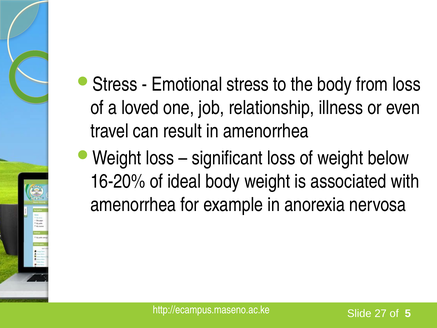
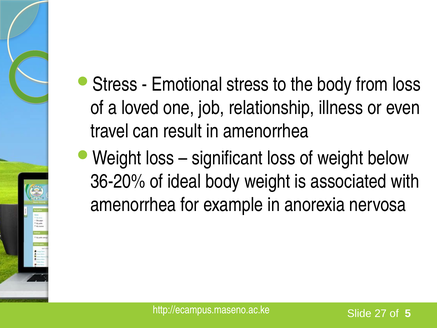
16-20%: 16-20% -> 36-20%
